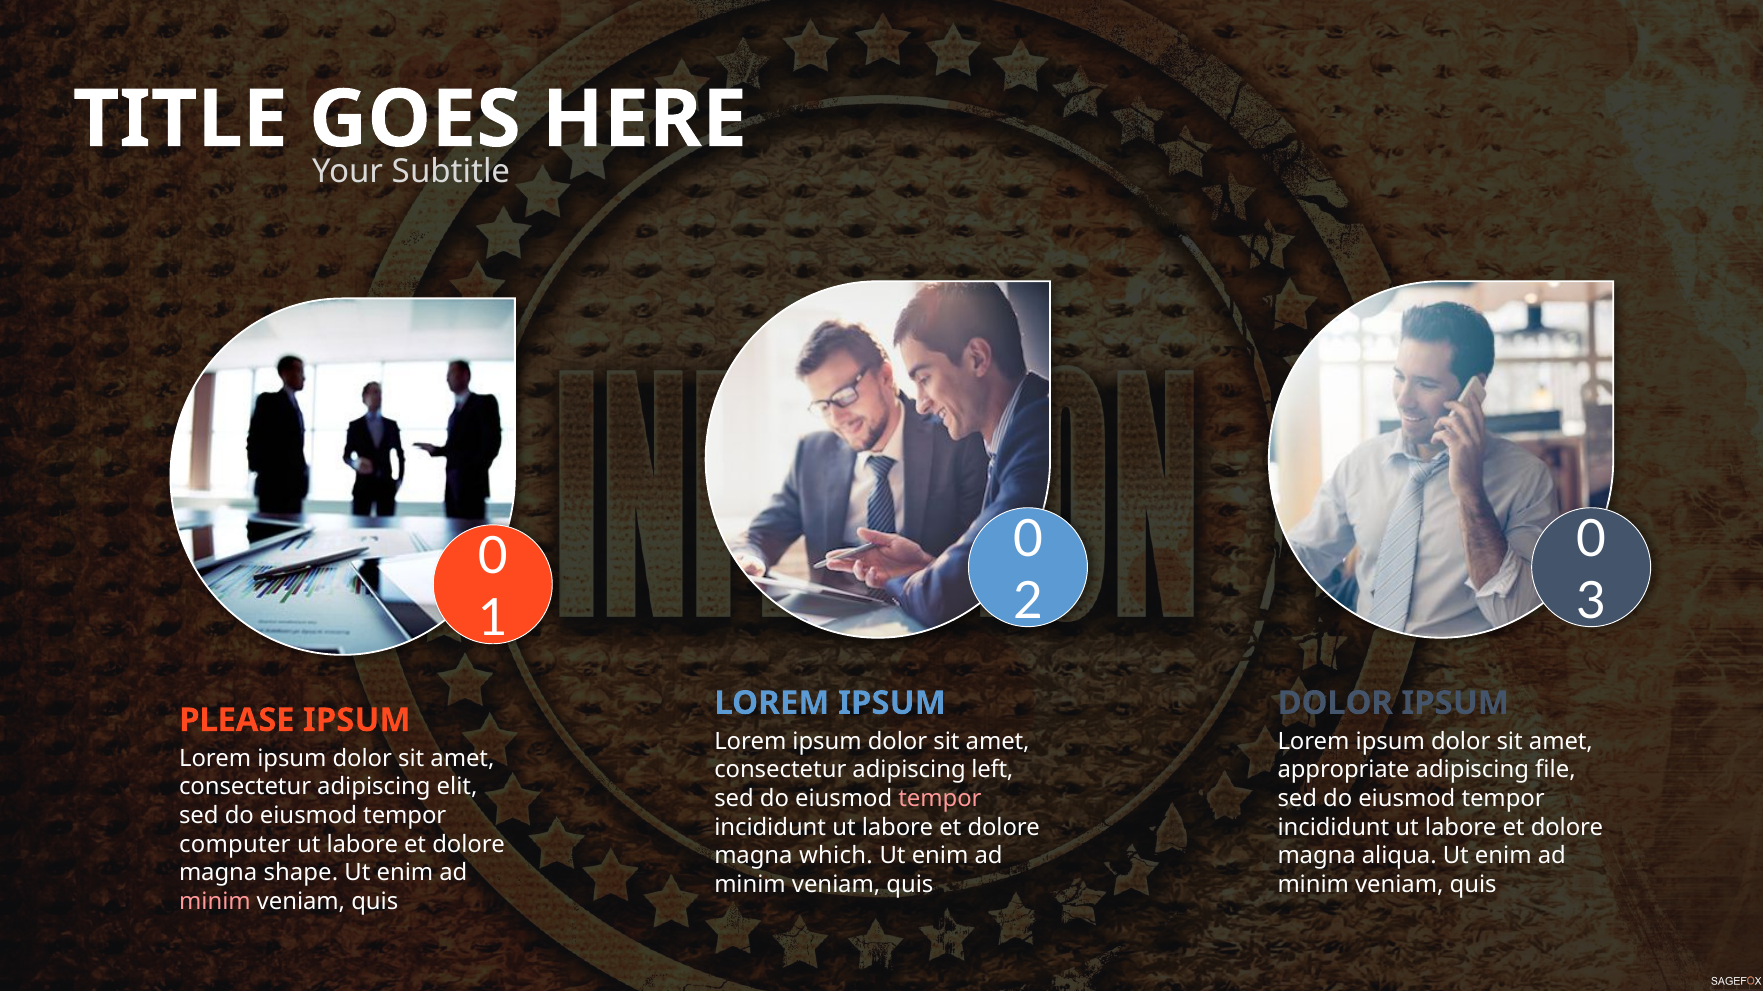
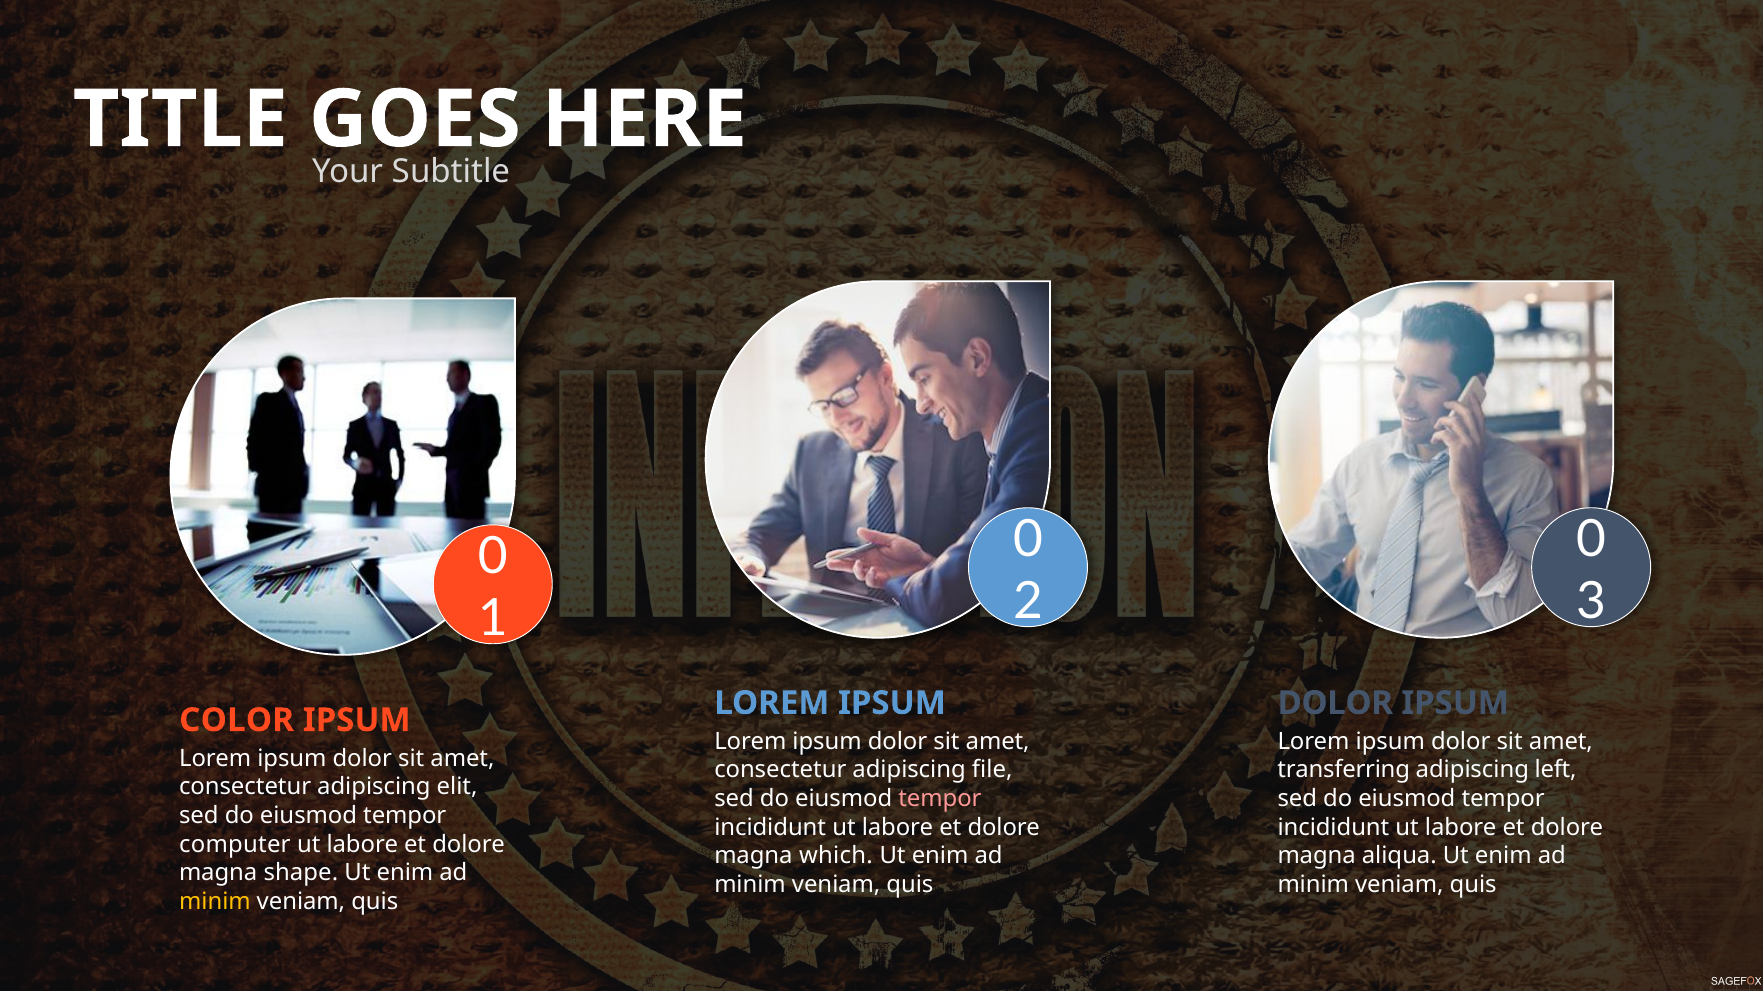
PLEASE: PLEASE -> COLOR
left: left -> file
appropriate: appropriate -> transferring
file: file -> left
minim at (215, 902) colour: pink -> yellow
